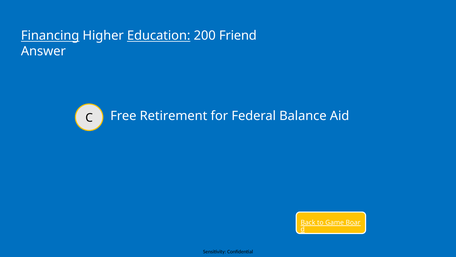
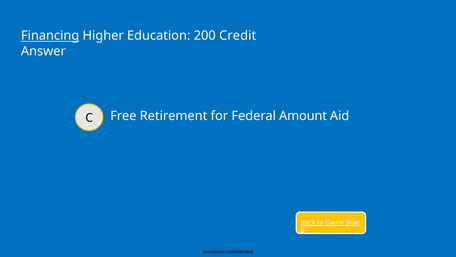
Education underline: present -> none
Friend: Friend -> Credit
Balance: Balance -> Amount
